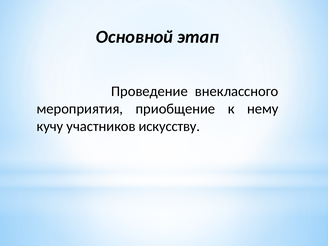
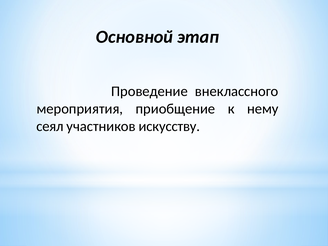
кучу: кучу -> сеял
